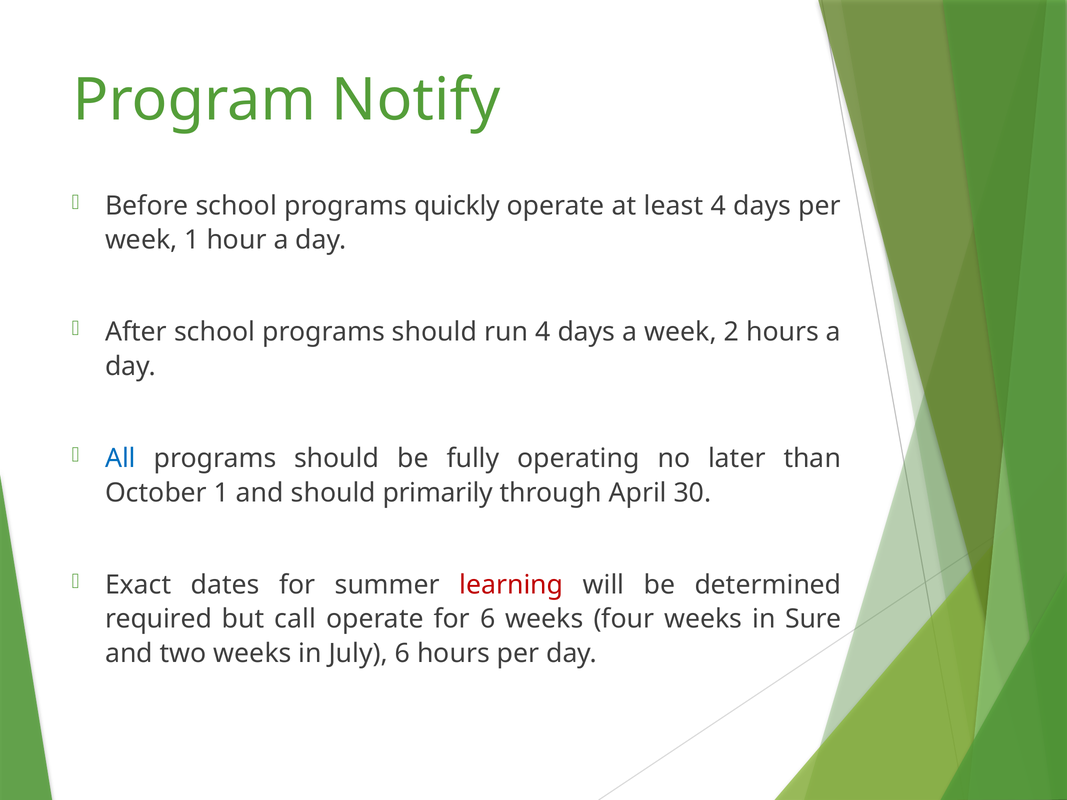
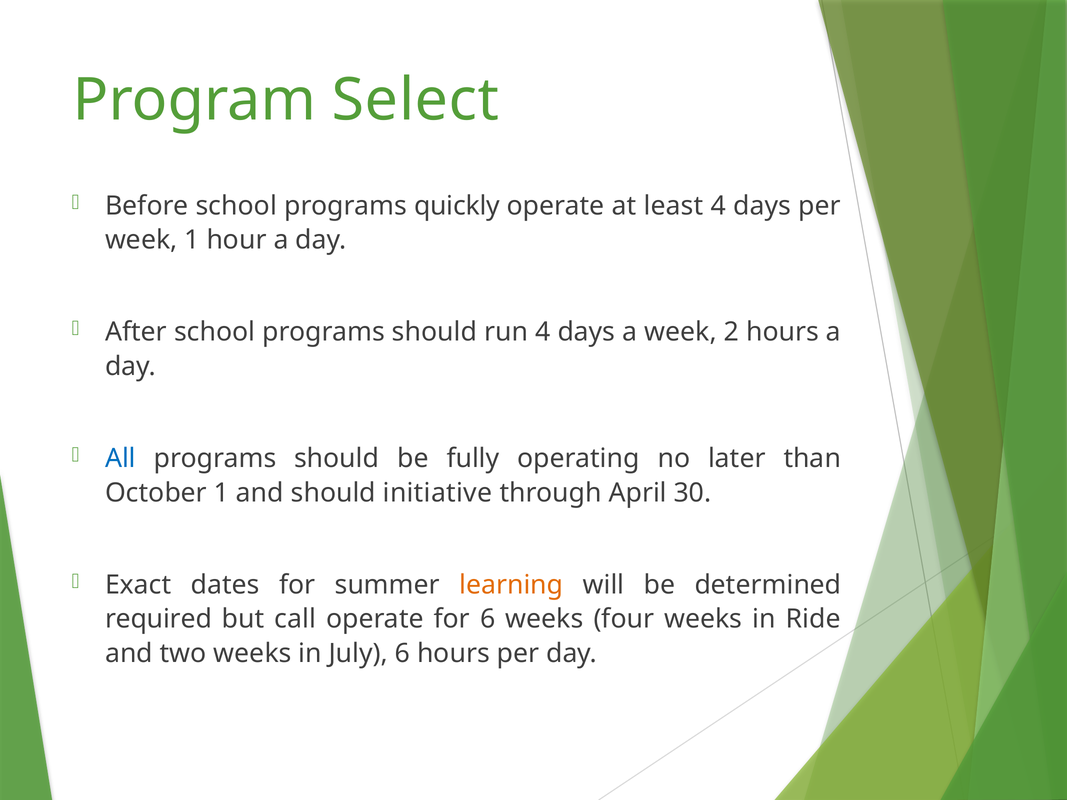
Notify: Notify -> Select
primarily: primarily -> initiative
learning colour: red -> orange
Sure: Sure -> Ride
